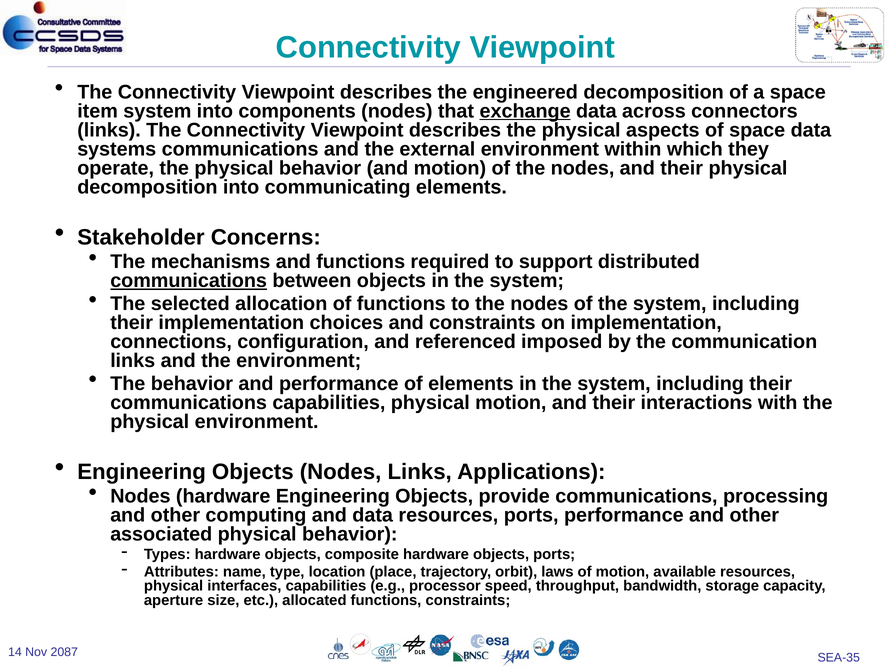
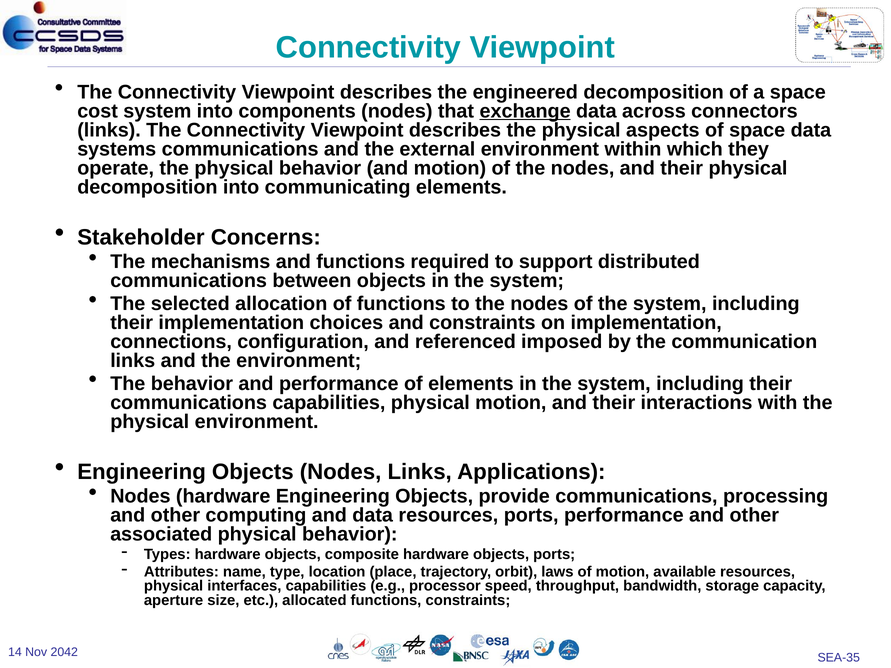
item: item -> cost
communications at (189, 281) underline: present -> none
2087: 2087 -> 2042
